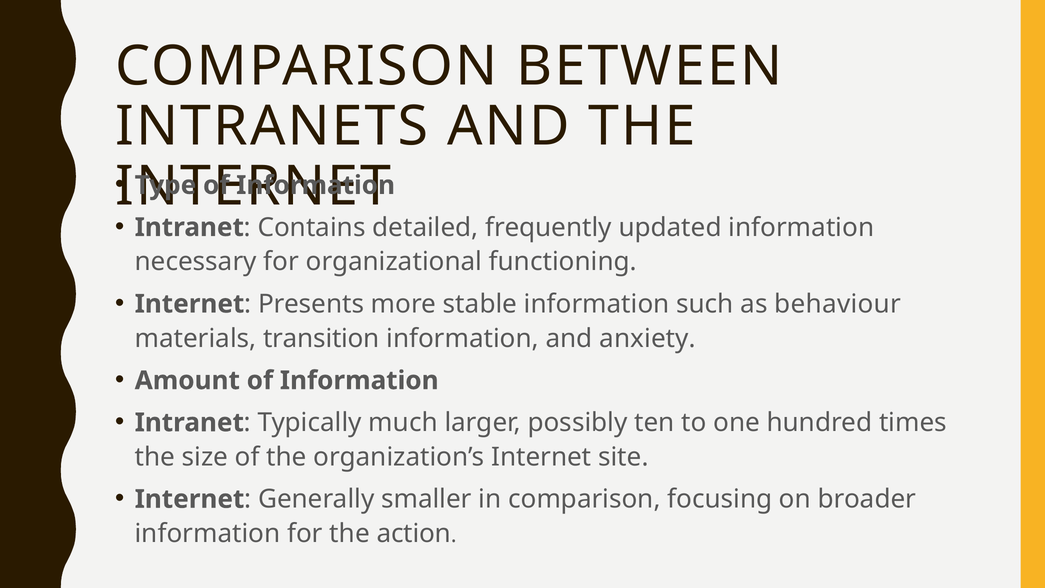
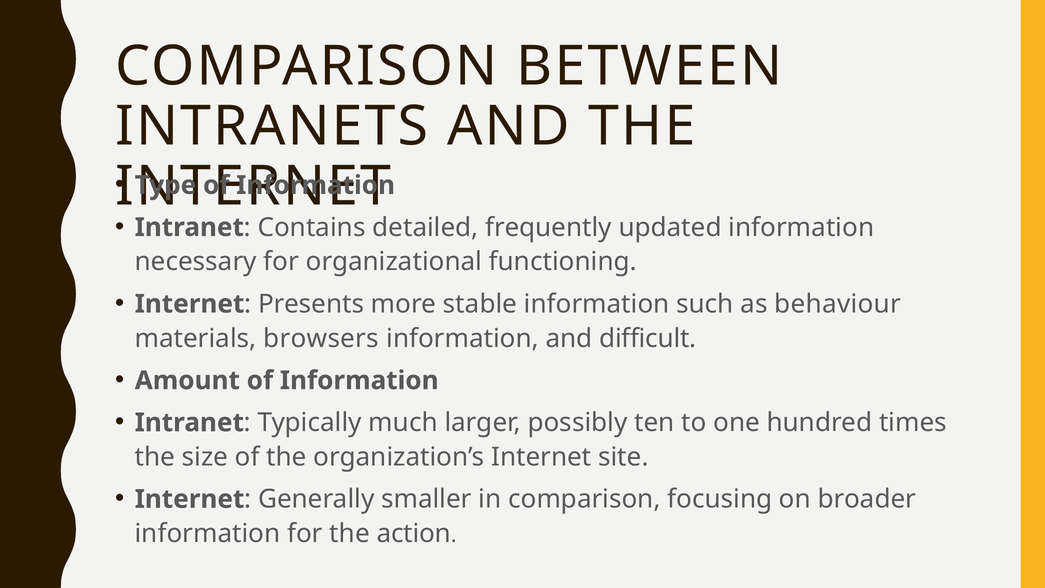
transition: transition -> browsers
anxiety: anxiety -> difficult
